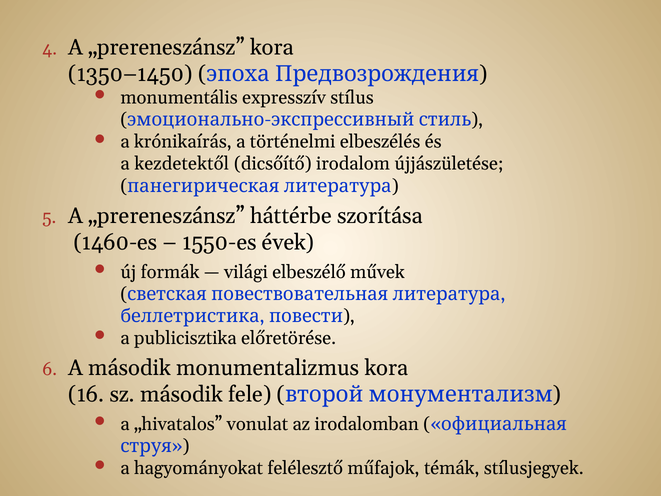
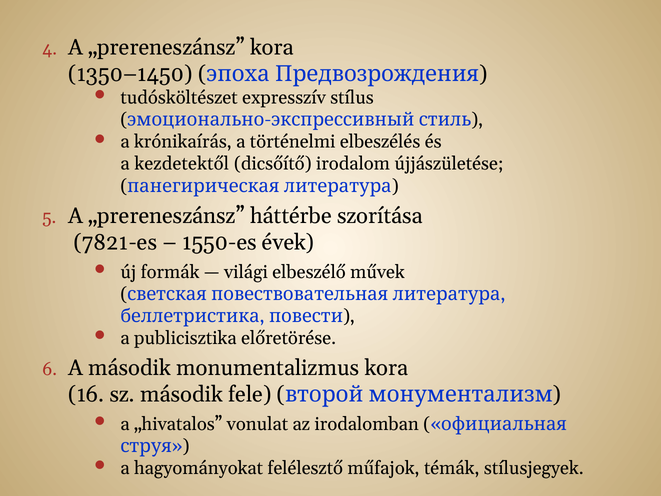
monumentális: monumentális -> tudósköltészet
1460-es: 1460-es -> 7821-es
